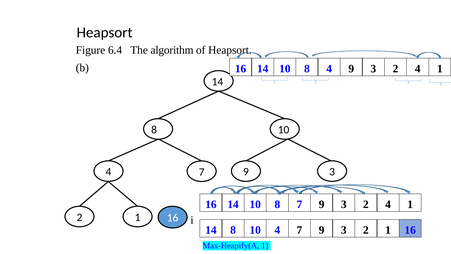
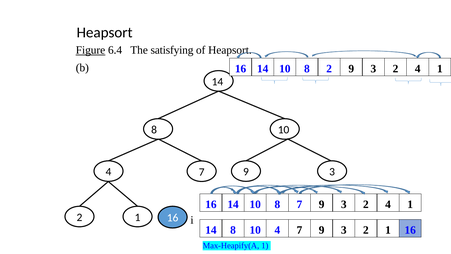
Figure underline: none -> present
algorithm: algorithm -> satisfying
8 4: 4 -> 2
